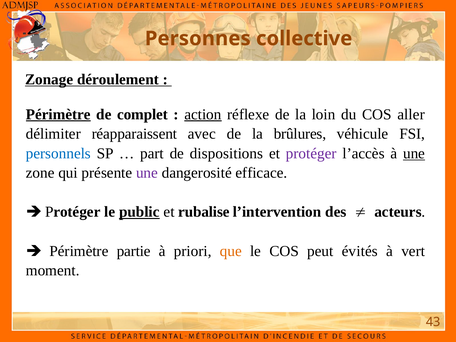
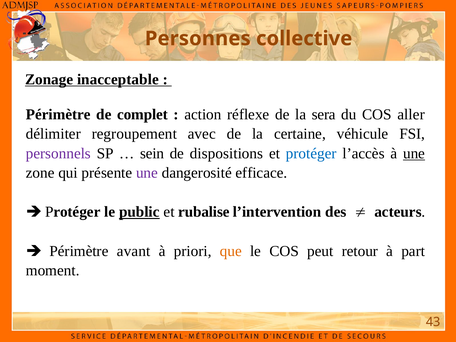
déroulement: déroulement -> inacceptable
Périmètre at (58, 114) underline: present -> none
action underline: present -> none
loin: loin -> sera
réapparaissent: réapparaissent -> regroupement
brûlures: brûlures -> certaine
personnels colour: blue -> purple
part: part -> sein
protéger at (311, 153) colour: purple -> blue
partie: partie -> avant
évités: évités -> retour
vert: vert -> part
